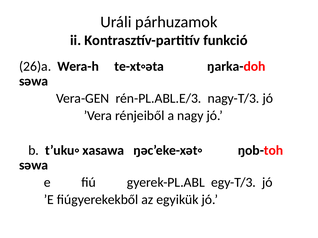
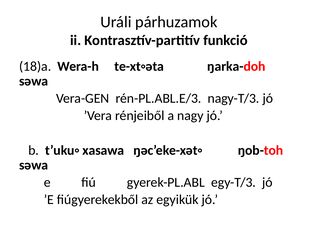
26)a: 26)a -> 18)a
